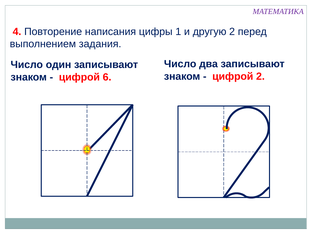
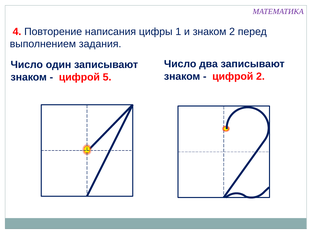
и другую: другую -> знаком
6: 6 -> 5
